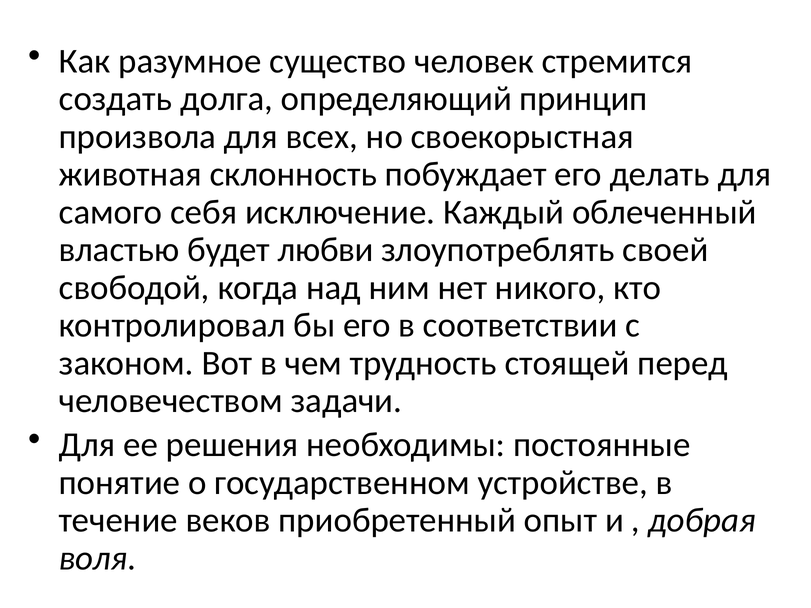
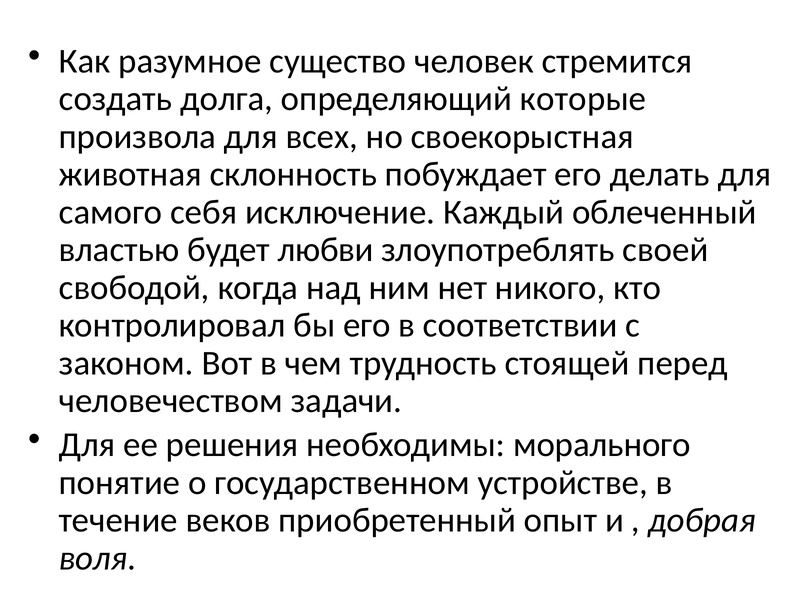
принцип: принцип -> которые
постоянные: постоянные -> морального
